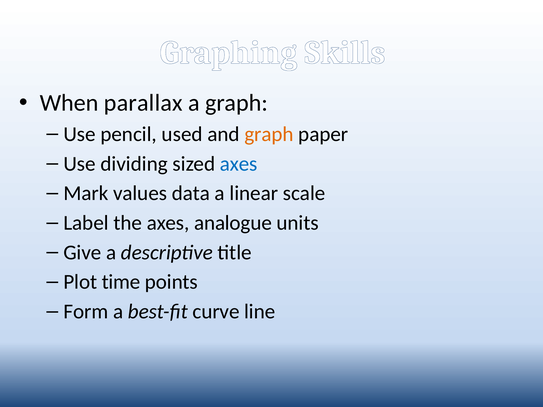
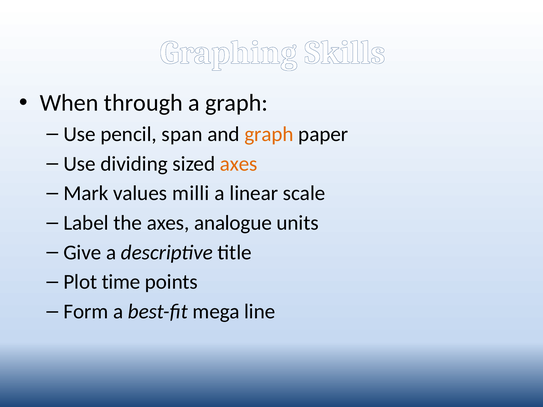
parallax: parallax -> through
used: used -> span
axes at (239, 164) colour: blue -> orange
data: data -> milli
curve: curve -> mega
